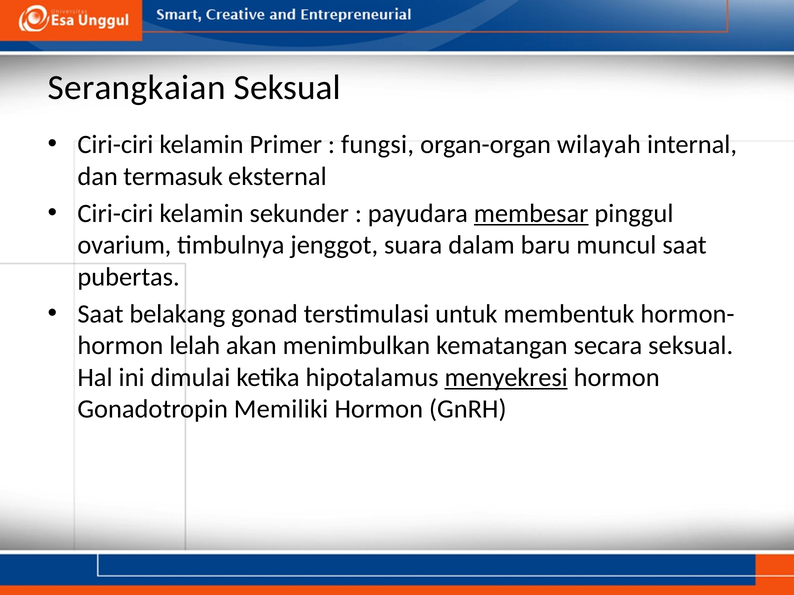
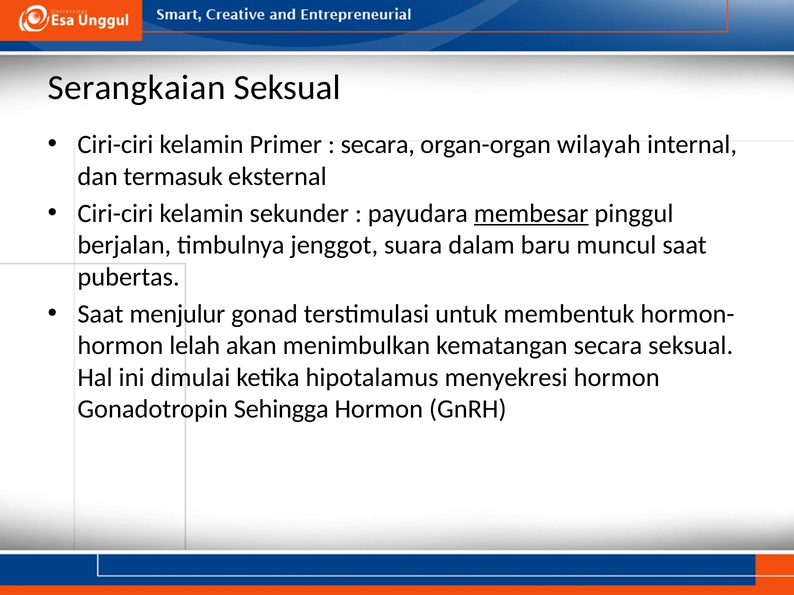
fungsi at (378, 145): fungsi -> secara
ovarium: ovarium -> berjalan
belakang: belakang -> menjulur
menyekresi underline: present -> none
Memiliki: Memiliki -> Sehingga
